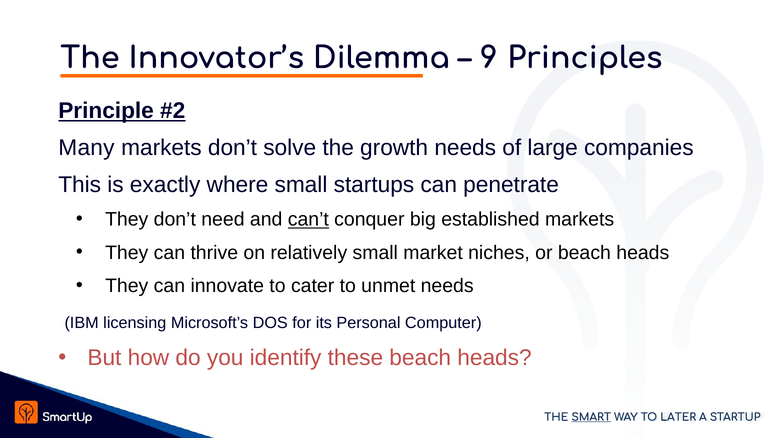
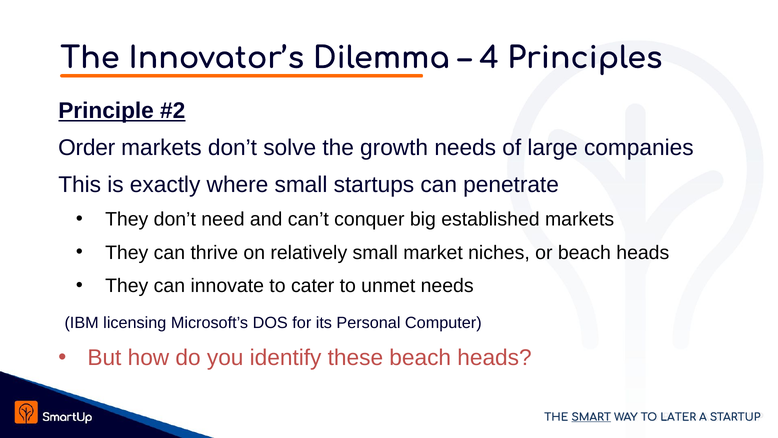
9: 9 -> 4
Many: Many -> Order
can’t underline: present -> none
